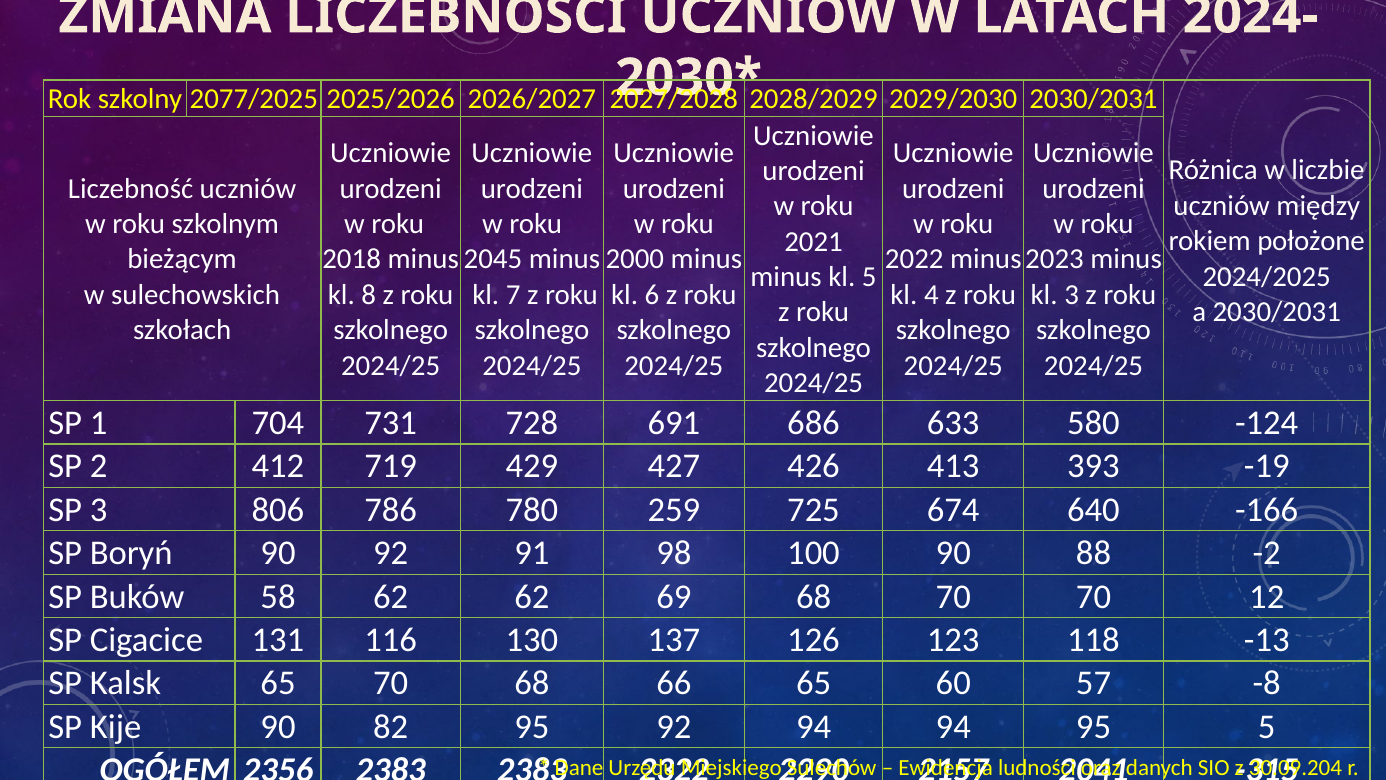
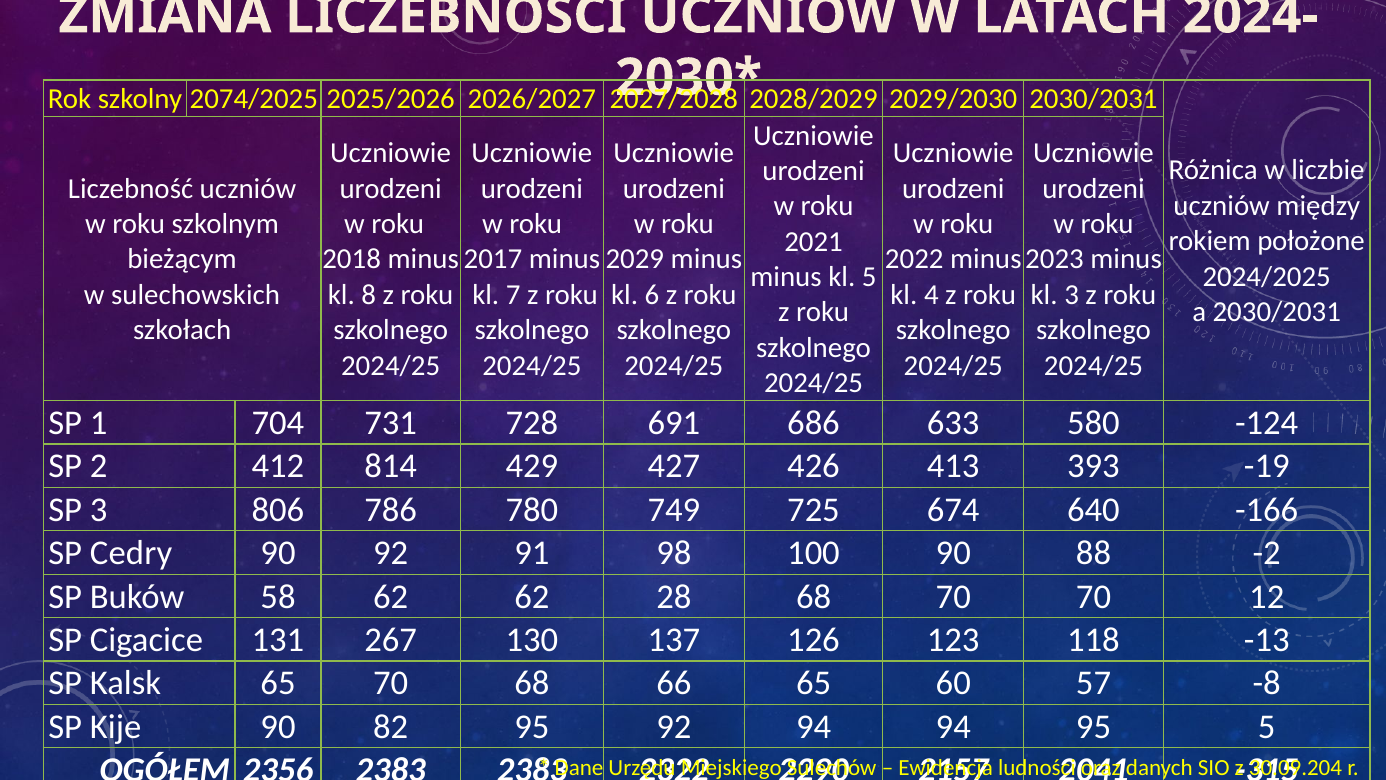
2077/2025: 2077/2025 -> 2074/2025
2045: 2045 -> 2017
2000: 2000 -> 2029
719: 719 -> 814
259: 259 -> 749
Boryń: Boryń -> Cedry
69: 69 -> 28
116: 116 -> 267
